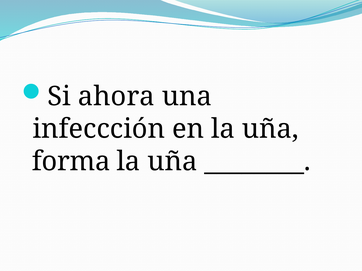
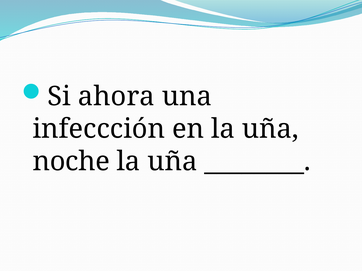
forma: forma -> noche
